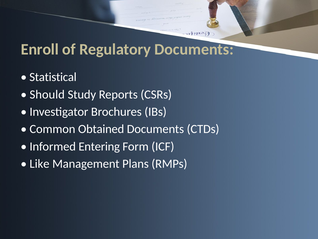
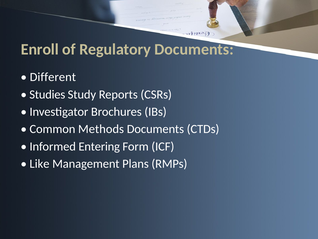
Statistical: Statistical -> Different
Should: Should -> Studies
Obtained: Obtained -> Methods
